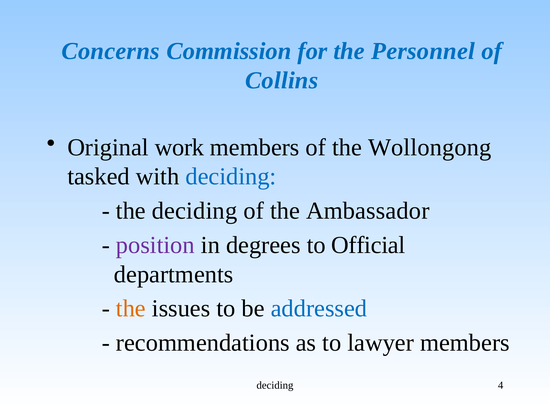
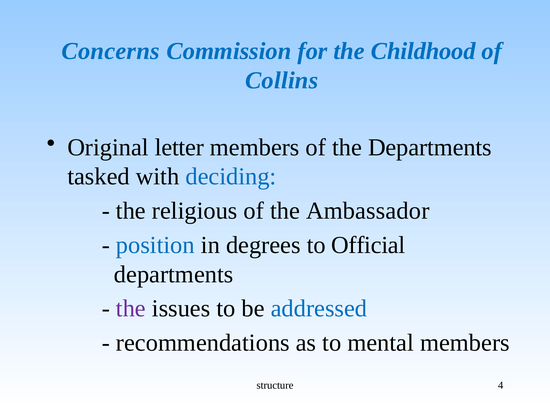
Personnel: Personnel -> Childhood
work: work -> letter
the Wollongong: Wollongong -> Departments
the deciding: deciding -> religious
position colour: purple -> blue
the at (131, 309) colour: orange -> purple
lawyer: lawyer -> mental
deciding at (275, 386): deciding -> structure
